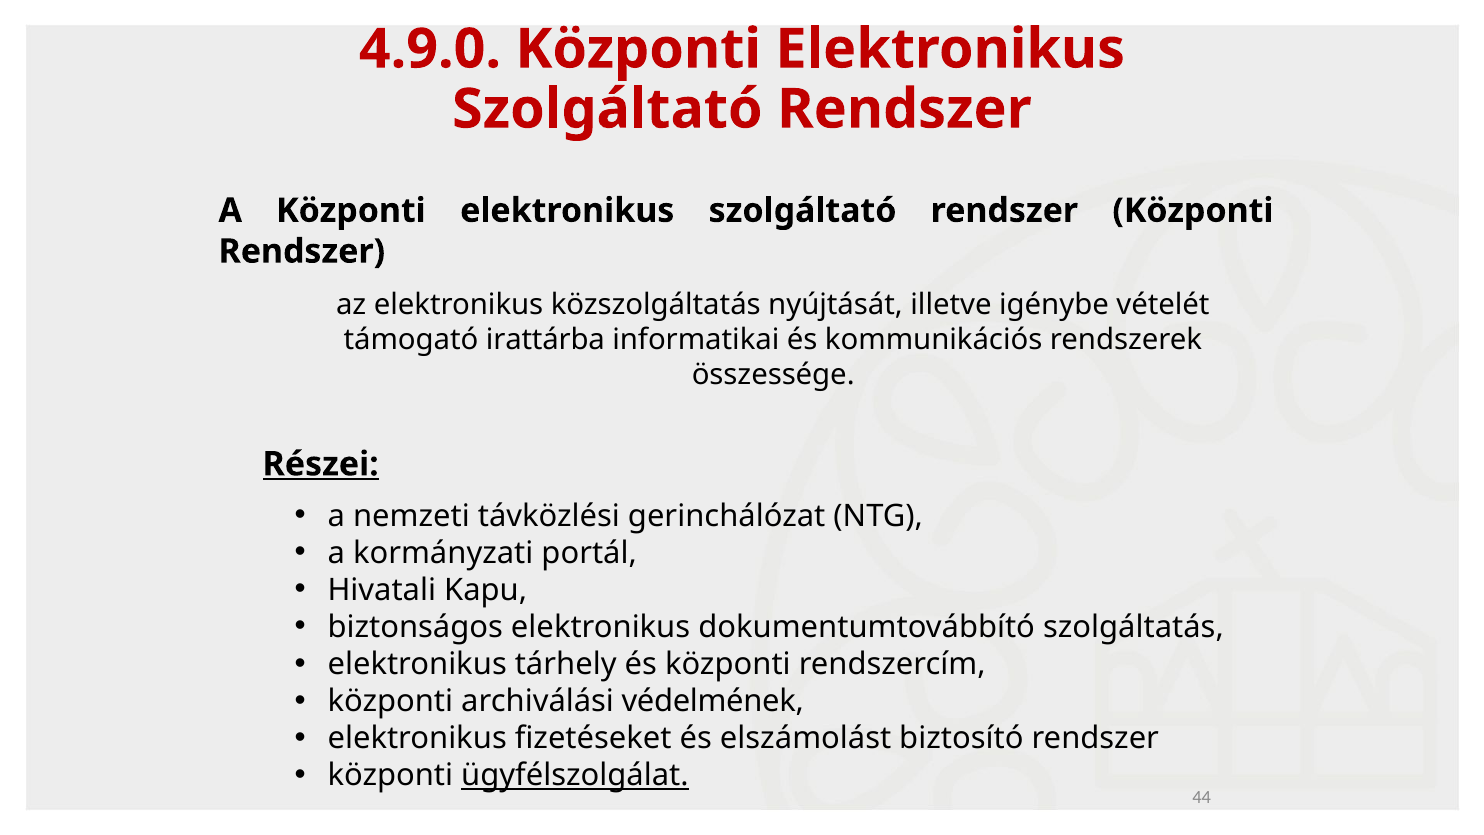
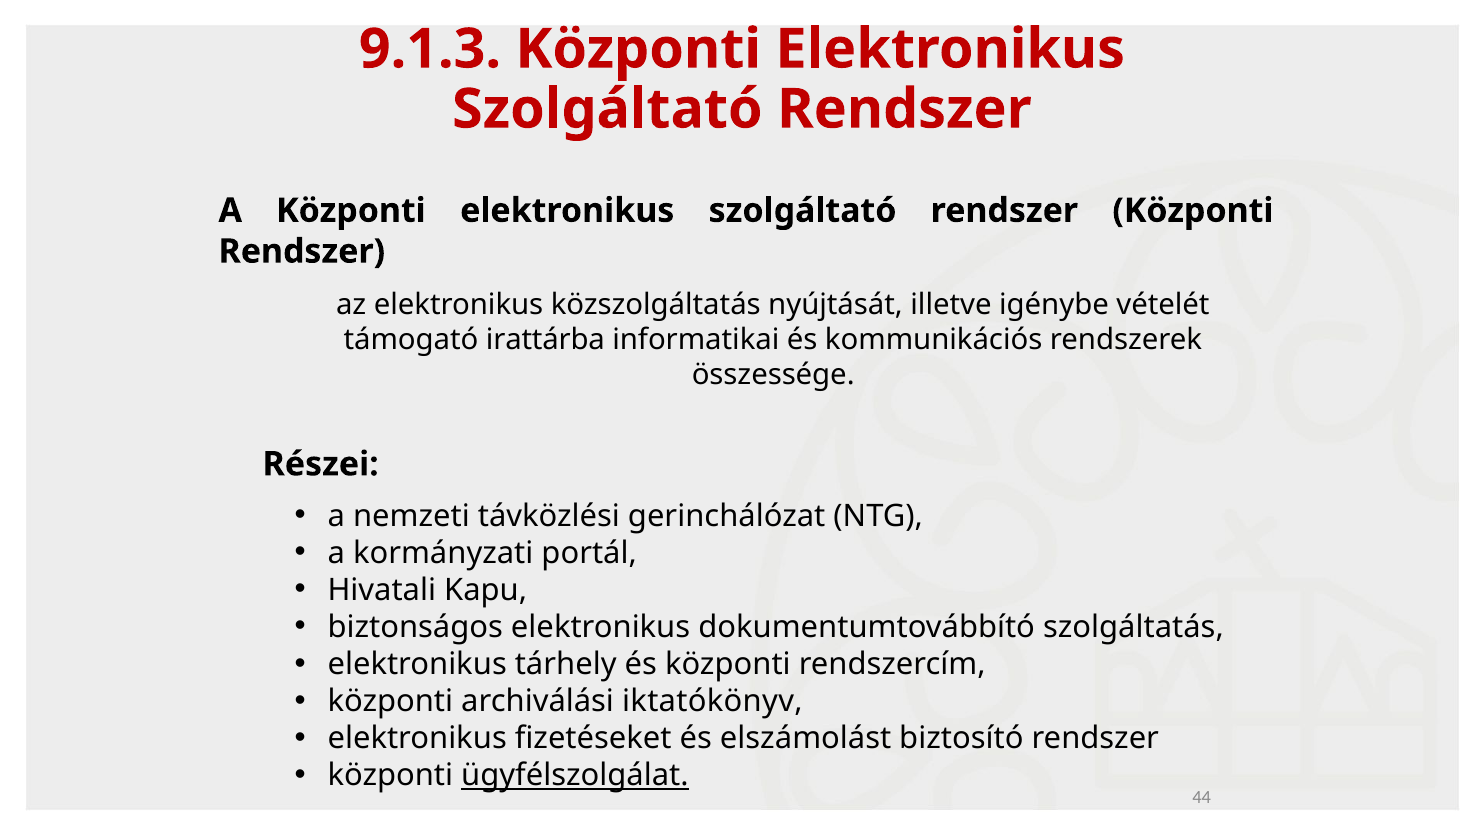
4.9.0: 4.9.0 -> 9.1.3
Részei underline: present -> none
védelmének: védelmének -> iktatókönyv
